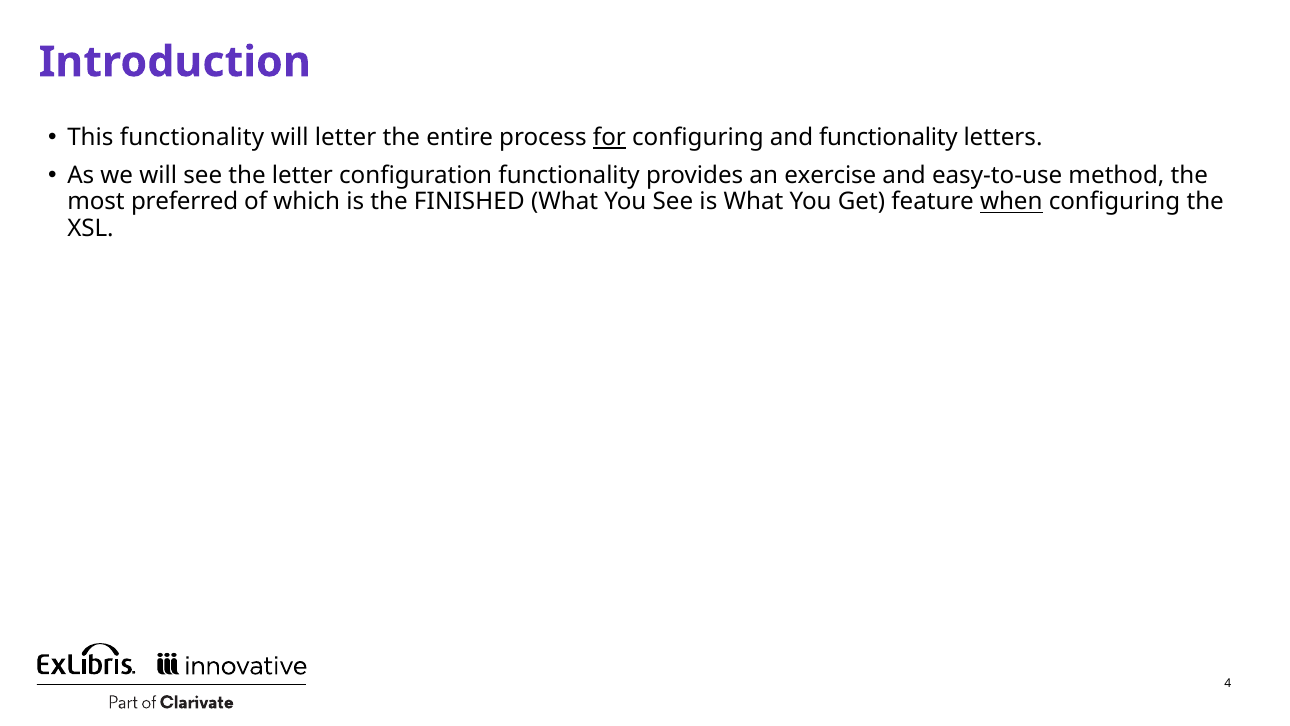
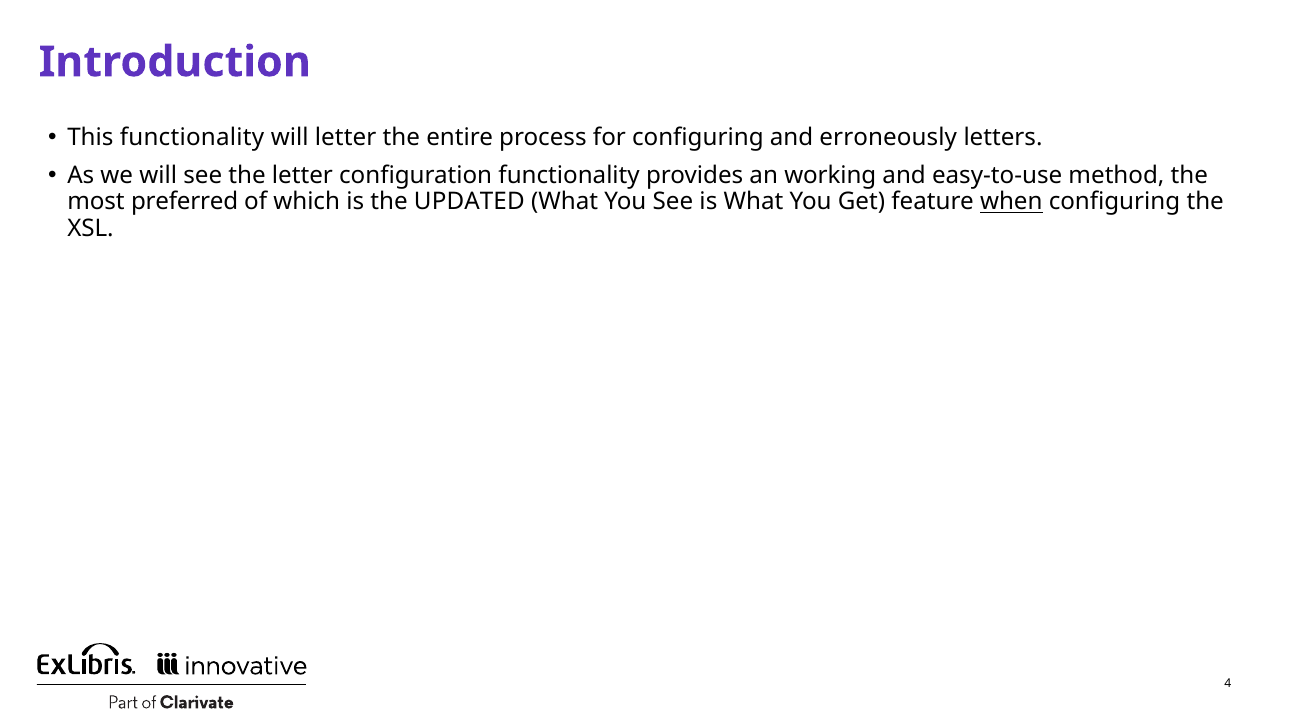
for underline: present -> none
and functionality: functionality -> erroneously
exercise: exercise -> working
FINISHED: FINISHED -> UPDATED
